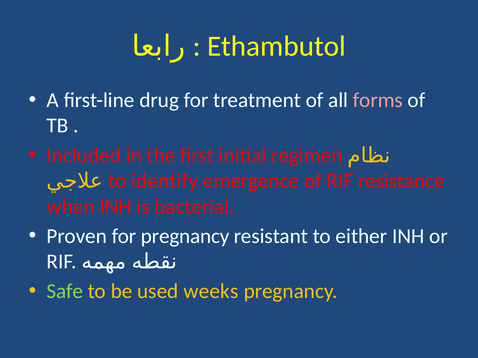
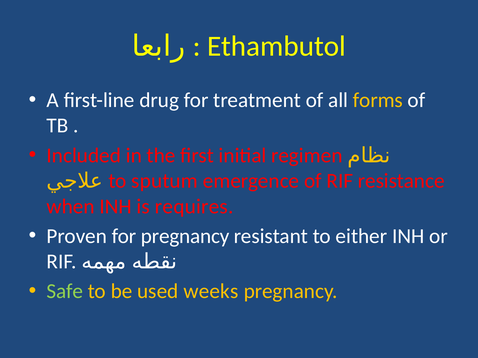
forms colour: pink -> yellow
identify: identify -> sputum
bacterial: bacterial -> requires
